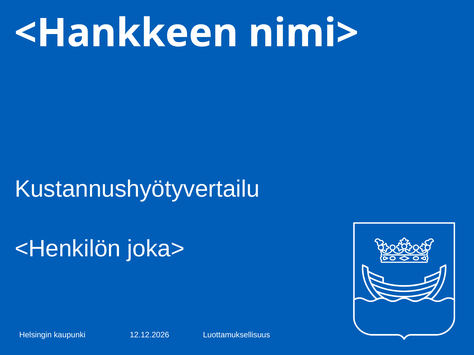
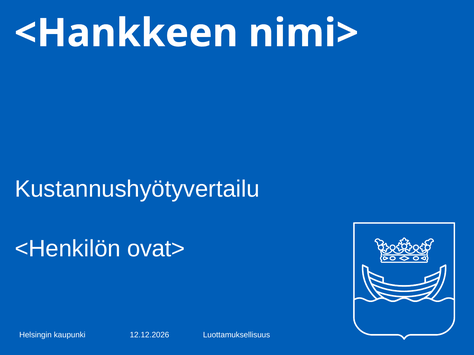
joka>: joka> -> ovat>
